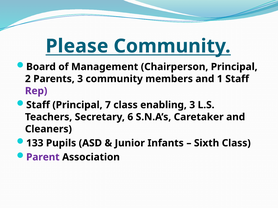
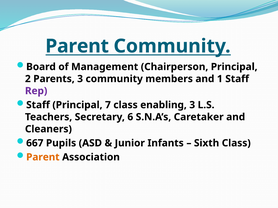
Please at (77, 46): Please -> Parent
133: 133 -> 667
Parent at (43, 157) colour: purple -> orange
